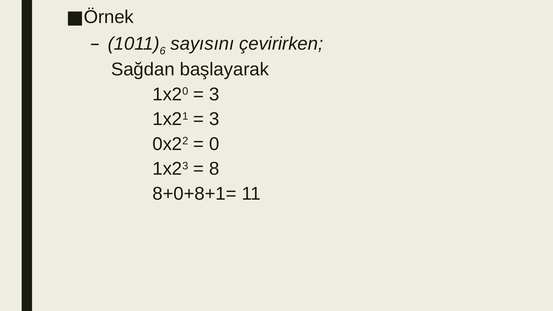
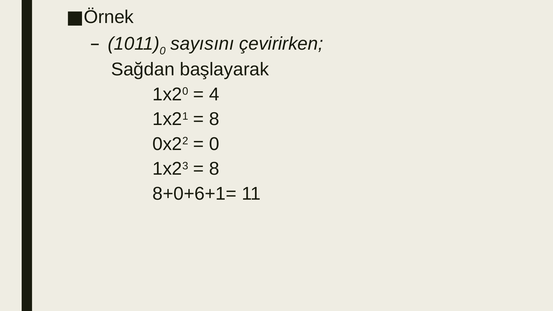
6 at (163, 51): 6 -> 0
3 at (214, 94): 3 -> 4
3 at (214, 119): 3 -> 8
8+0+8+1=: 8+0+8+1= -> 8+0+6+1=
